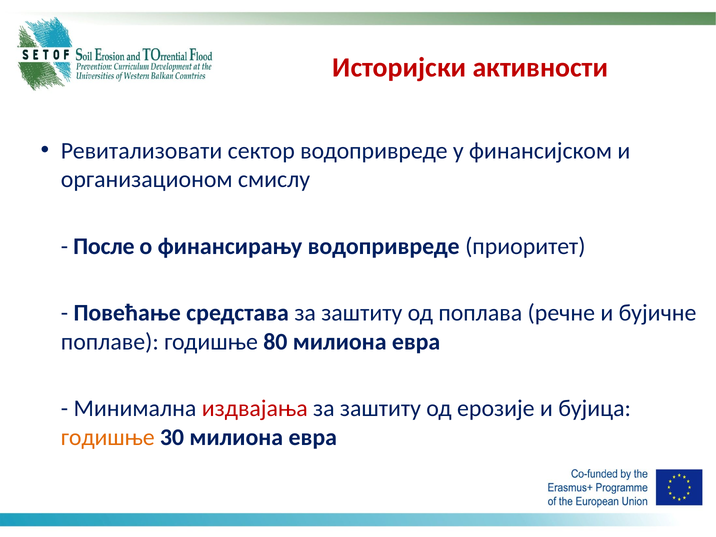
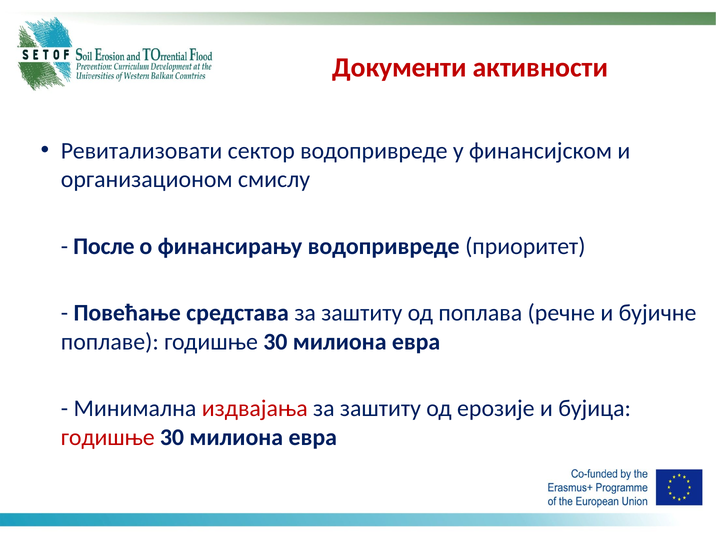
Историјски: Историјски -> Документи
поплаве годишње 80: 80 -> 30
годишње at (108, 437) colour: orange -> red
